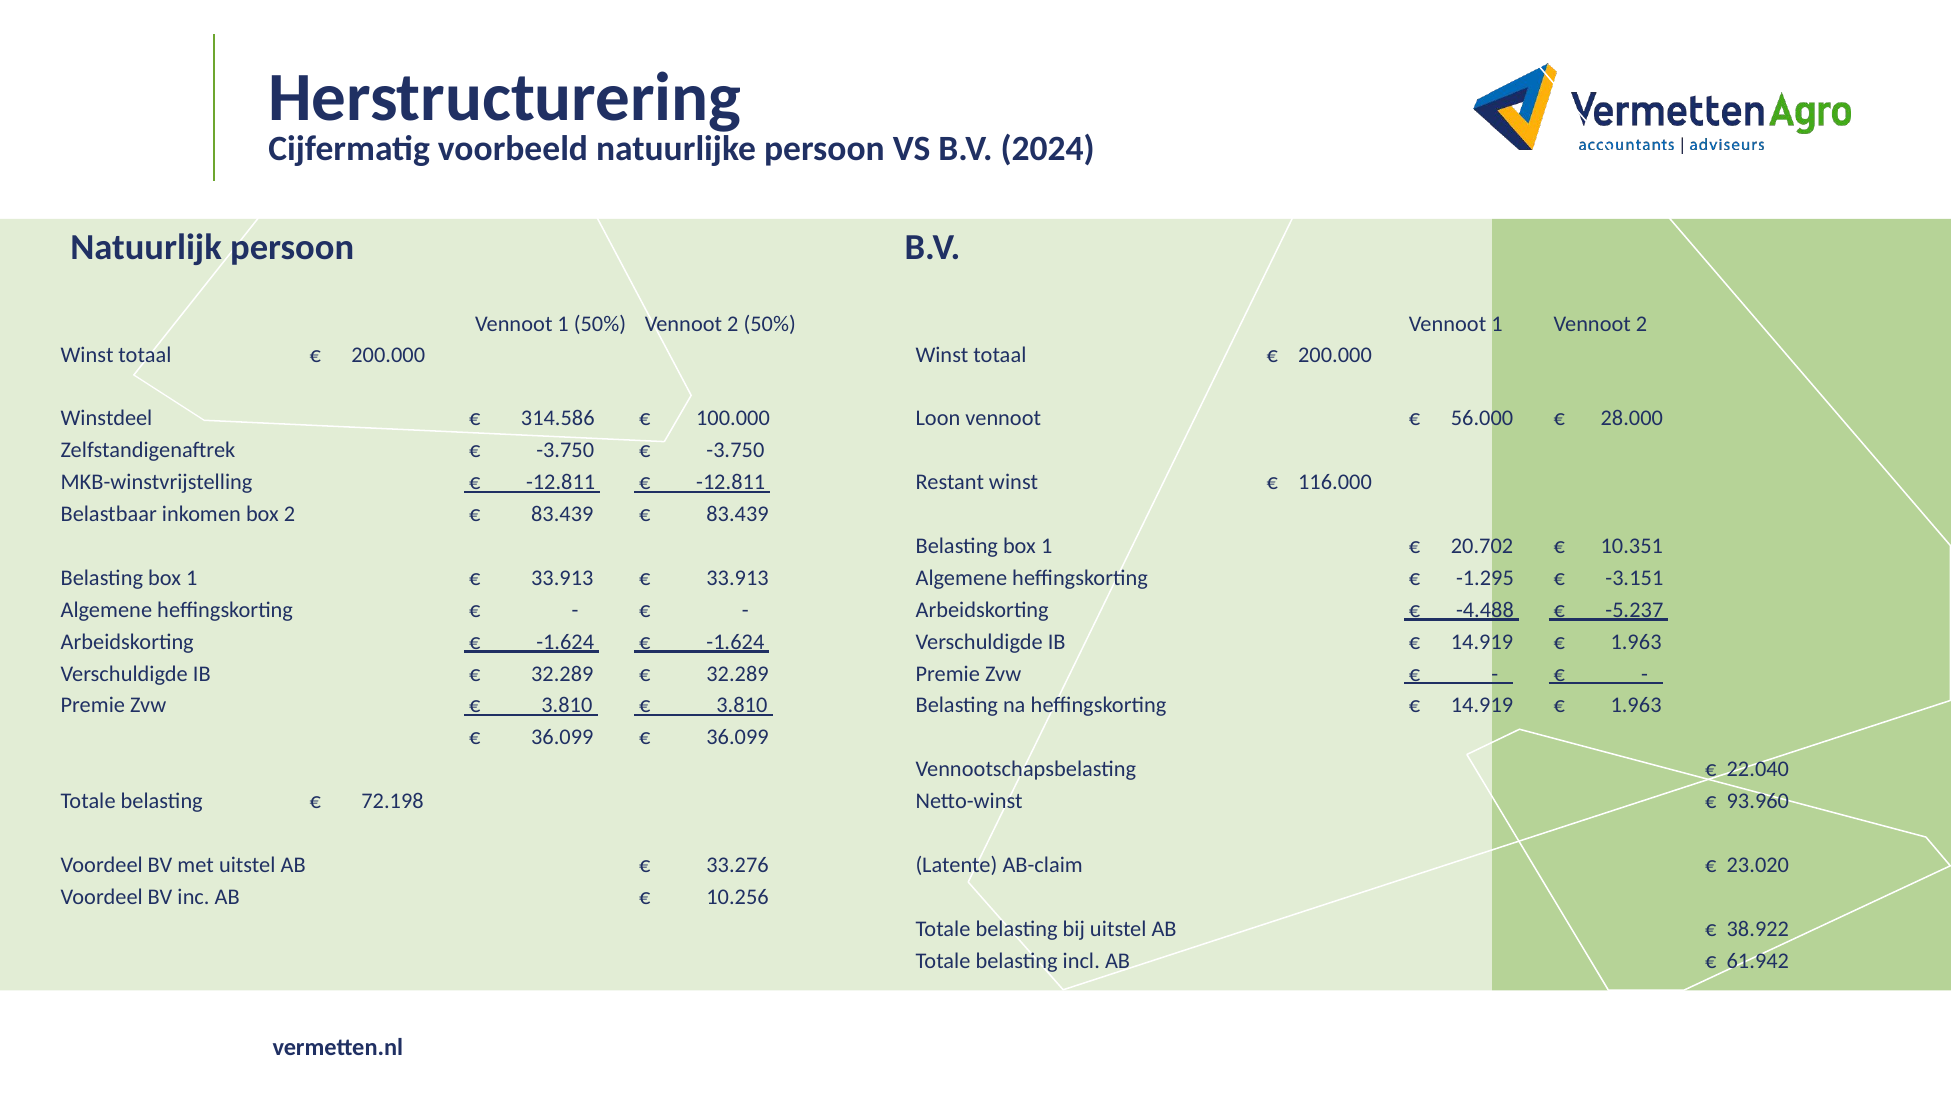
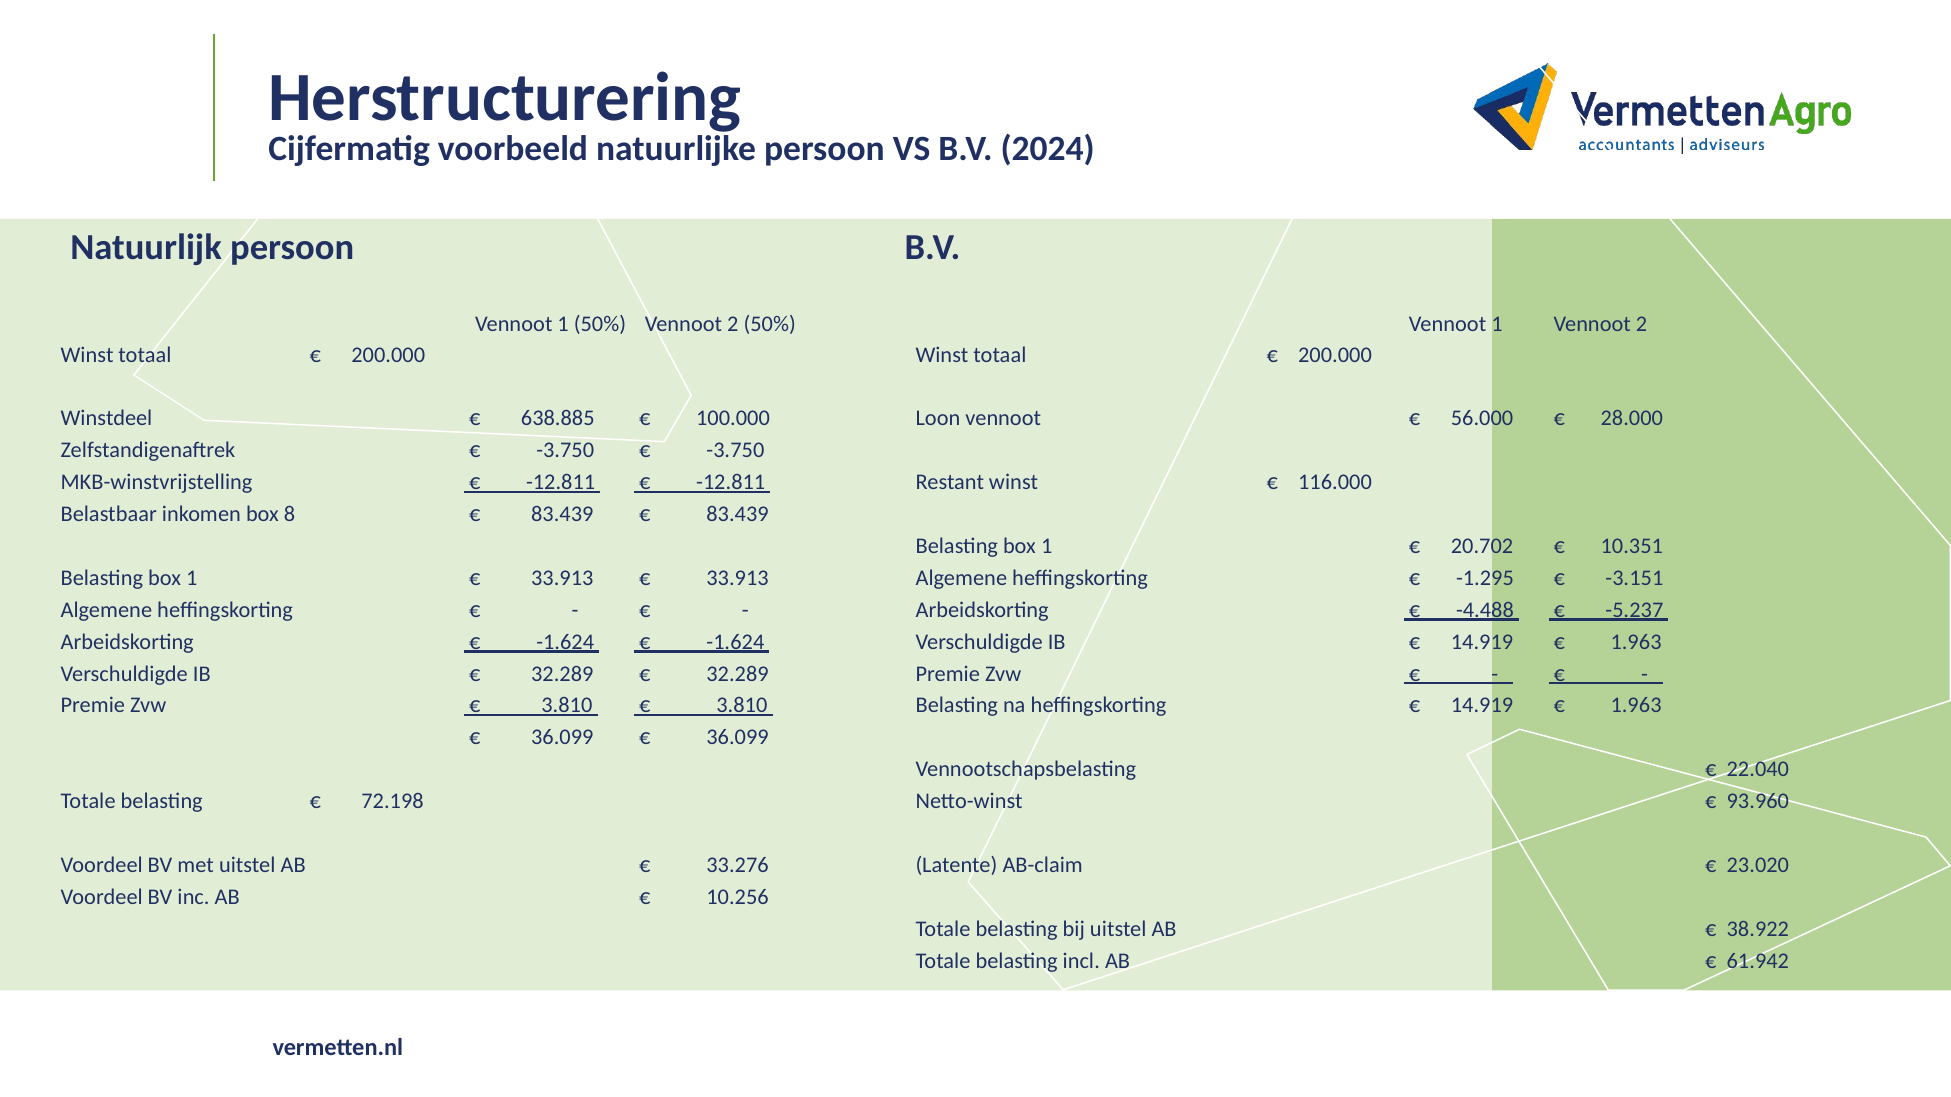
314.586: 314.586 -> 638.885
box 2: 2 -> 8
